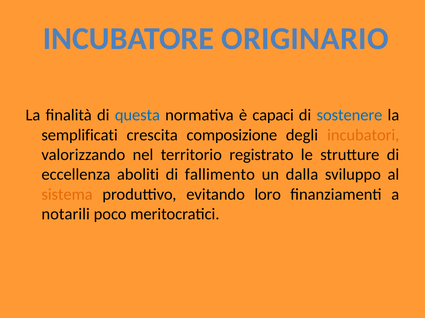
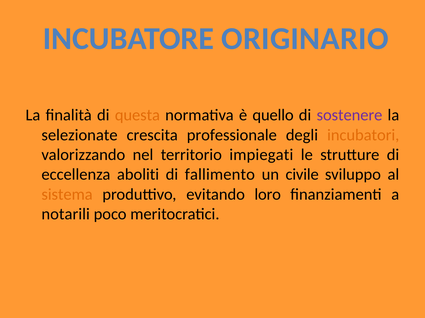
questa colour: blue -> orange
capaci: capaci -> quello
sostenere colour: blue -> purple
semplificati: semplificati -> selezionate
composizione: composizione -> professionale
registrato: registrato -> impiegati
dalla: dalla -> civile
